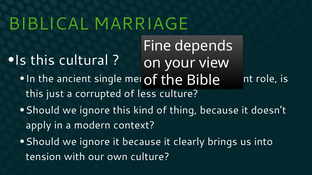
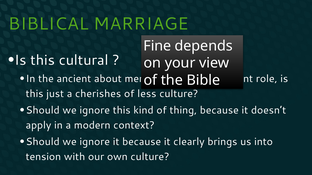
single: single -> about
corrupted: corrupted -> cherishes
